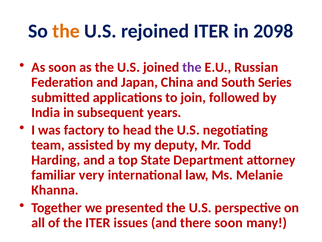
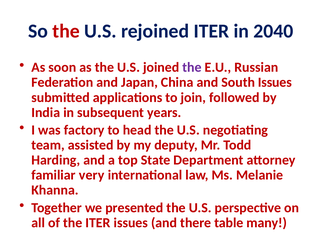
the at (66, 31) colour: orange -> red
2098: 2098 -> 2040
South Series: Series -> Issues
there soon: soon -> table
